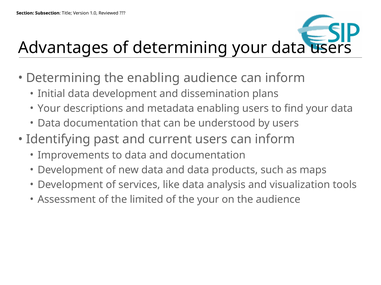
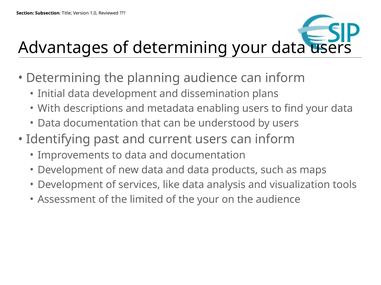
the enabling: enabling -> planning
Your at (49, 109): Your -> With
